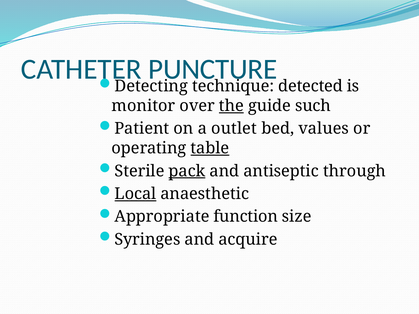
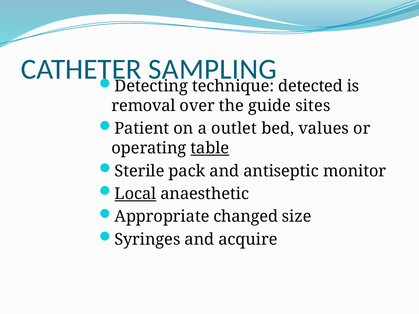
PUNCTURE: PUNCTURE -> SAMPLING
monitor: monitor -> removal
the underline: present -> none
such: such -> sites
pack underline: present -> none
through: through -> monitor
function: function -> changed
